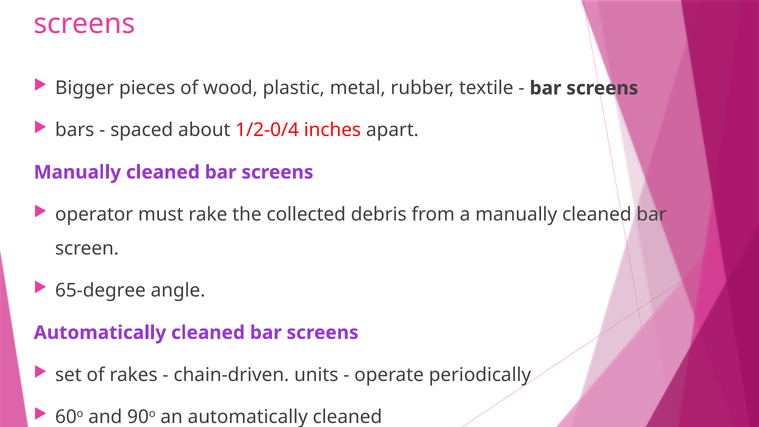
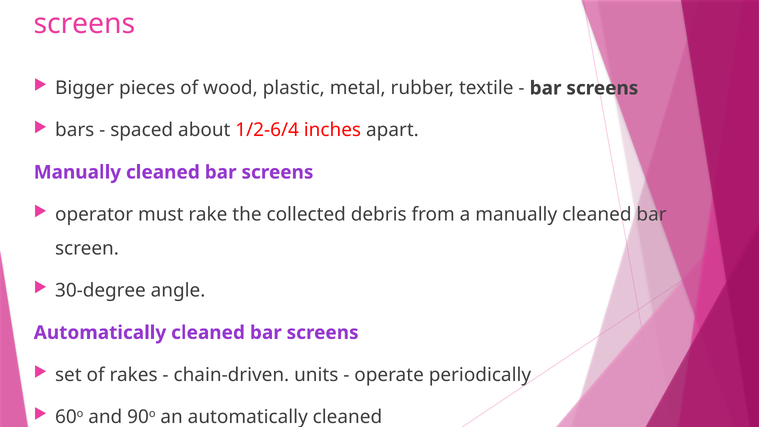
1/2-0/4: 1/2-0/4 -> 1/2-6/4
65-degree: 65-degree -> 30-degree
